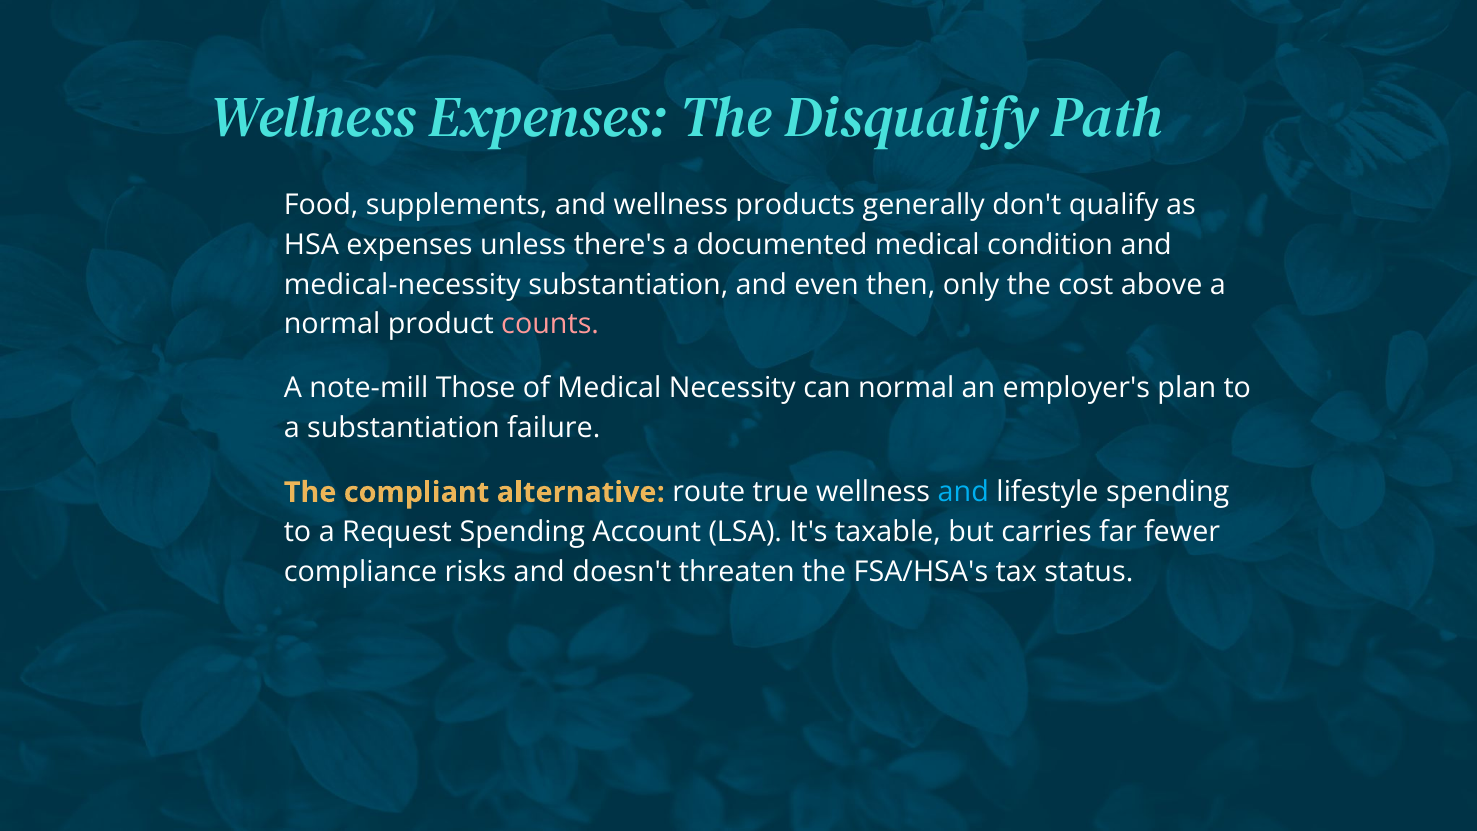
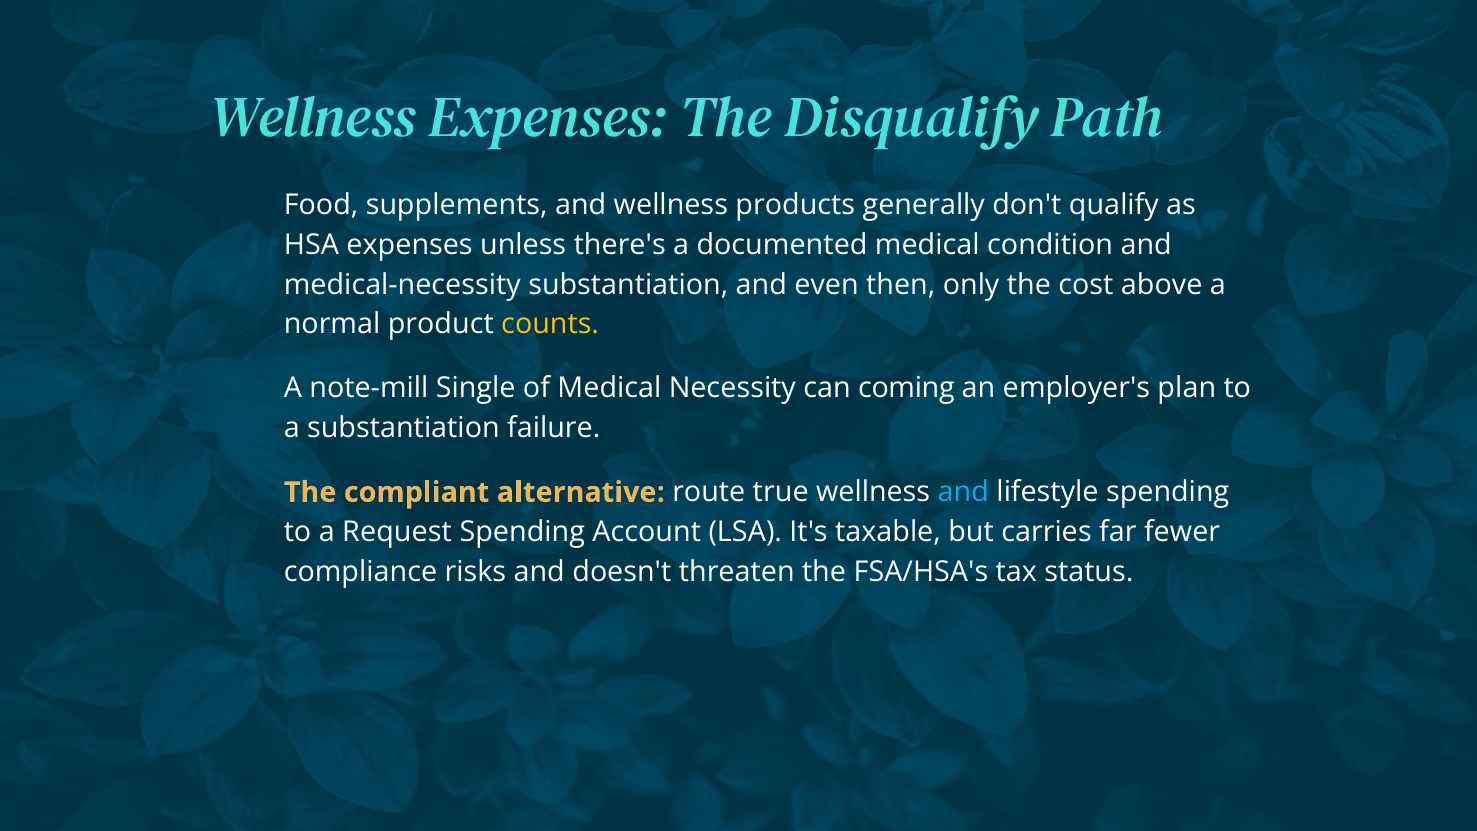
counts colour: pink -> yellow
Those: Those -> Single
can normal: normal -> coming
